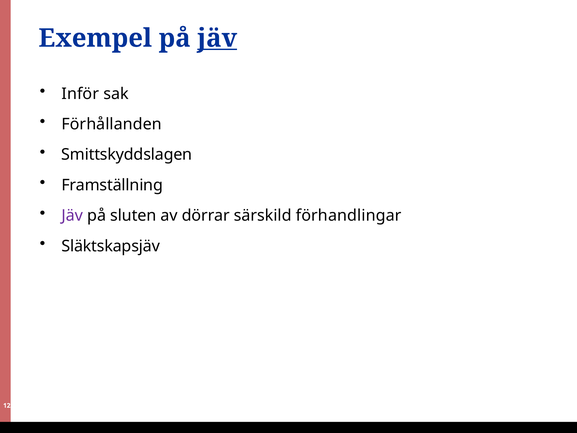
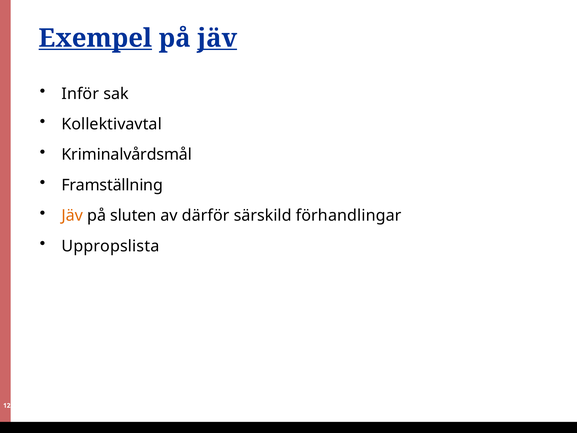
Exempel underline: none -> present
Förhållanden: Förhållanden -> Kollektivavtal
Smittskyddslagen: Smittskyddslagen -> Kriminalvårdsmål
Jäv at (72, 216) colour: purple -> orange
dörrar: dörrar -> därför
Släktskapsjäv: Släktskapsjäv -> Uppropslista
